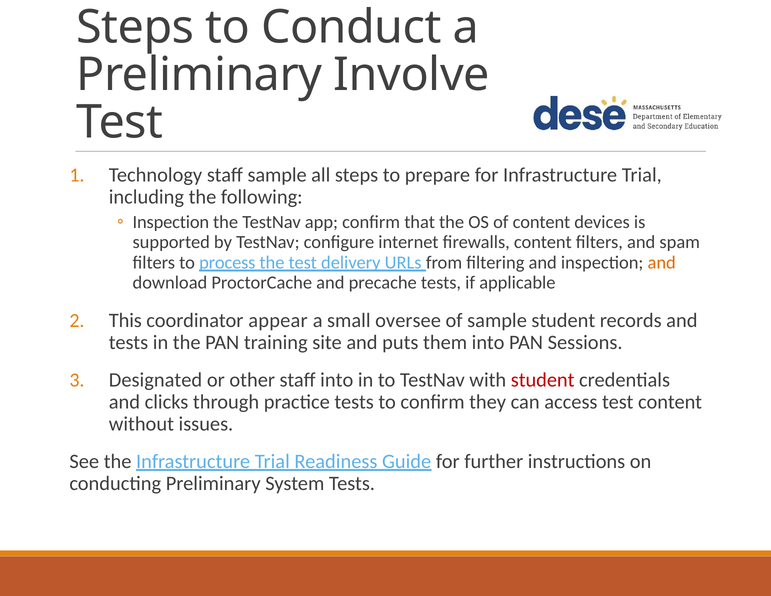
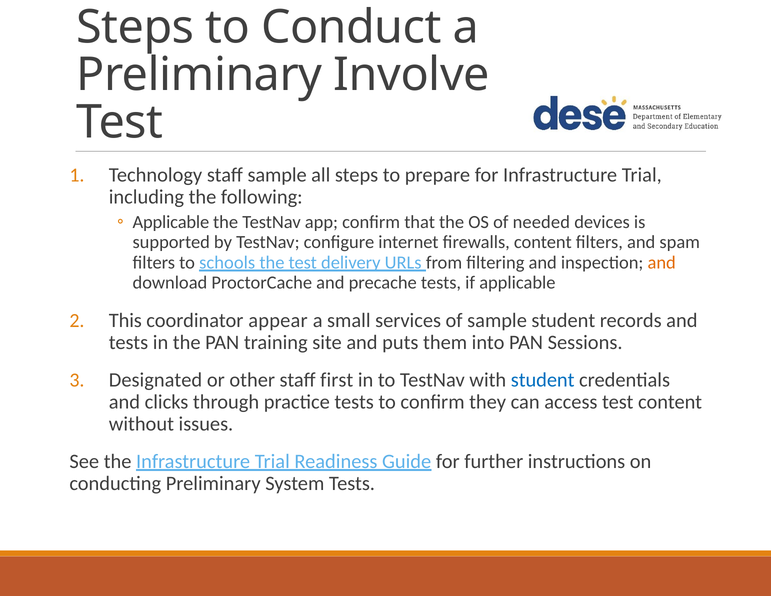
Inspection at (171, 222): Inspection -> Applicable
of content: content -> needed
process: process -> schools
oversee: oversee -> services
staff into: into -> first
student at (543, 380) colour: red -> blue
